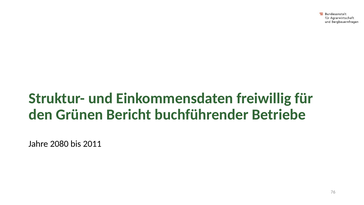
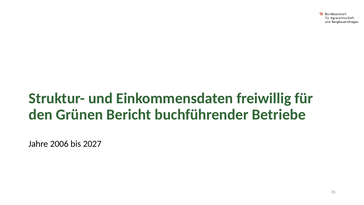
2080: 2080 -> 2006
2011: 2011 -> 2027
